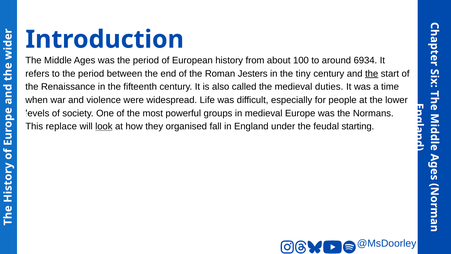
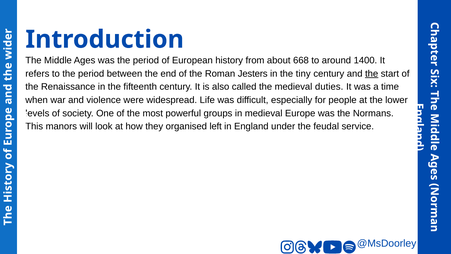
100: 100 -> 668
6934: 6934 -> 1400
replace: replace -> manors
look underline: present -> none
fall: fall -> left
starting: starting -> service
